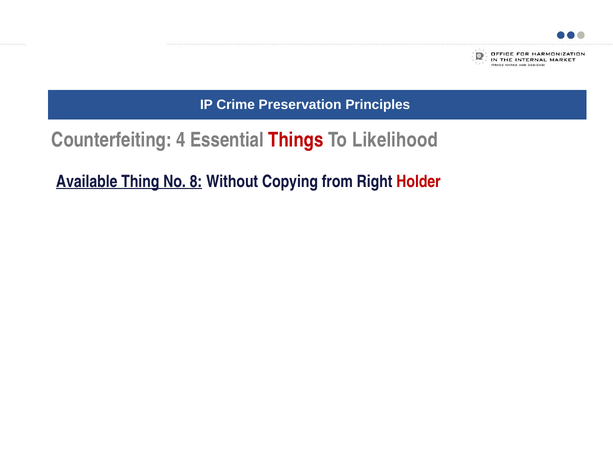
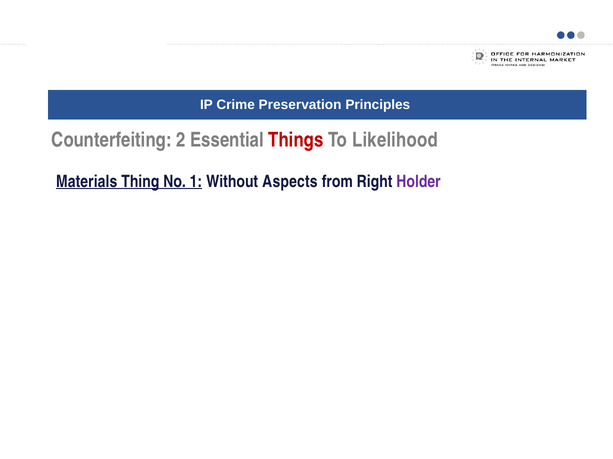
4: 4 -> 2
Available: Available -> Materials
8: 8 -> 1
Copying: Copying -> Aspects
Holder colour: red -> purple
